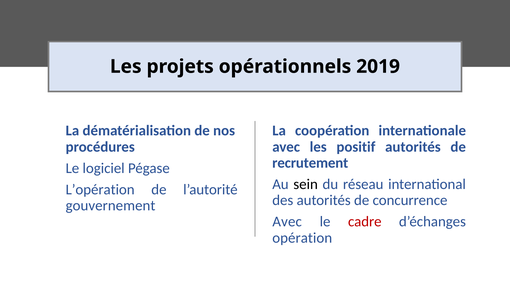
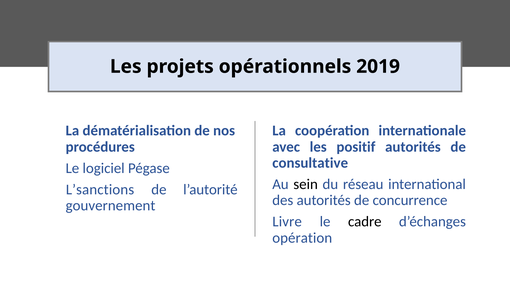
recrutement: recrutement -> consultative
L’opération: L’opération -> L’sanctions
Avec at (287, 222): Avec -> Livre
cadre colour: red -> black
